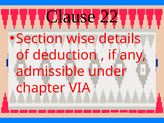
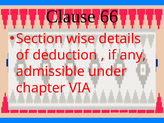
22: 22 -> 66
